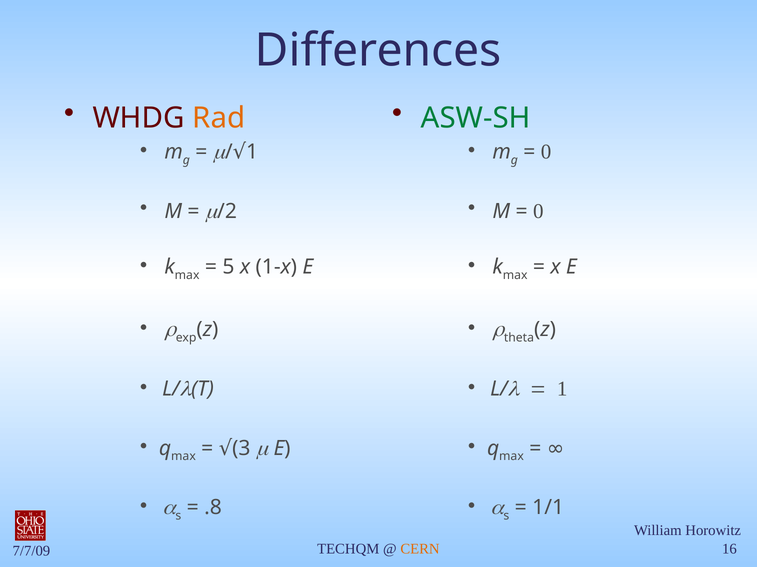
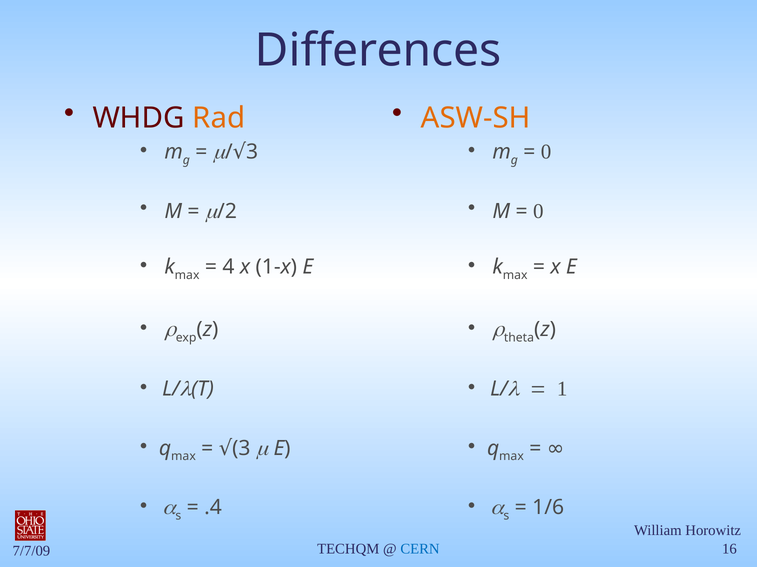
ASW-SH colour: green -> orange
1 at (252, 152): 1 -> 3
5: 5 -> 4
.8: .8 -> .4
1/1: 1/1 -> 1/6
CERN colour: orange -> blue
